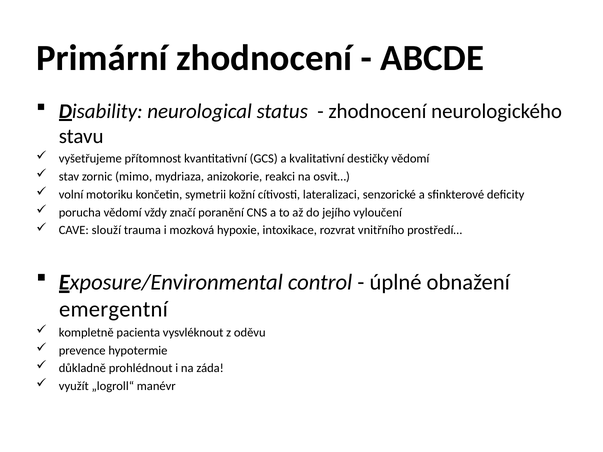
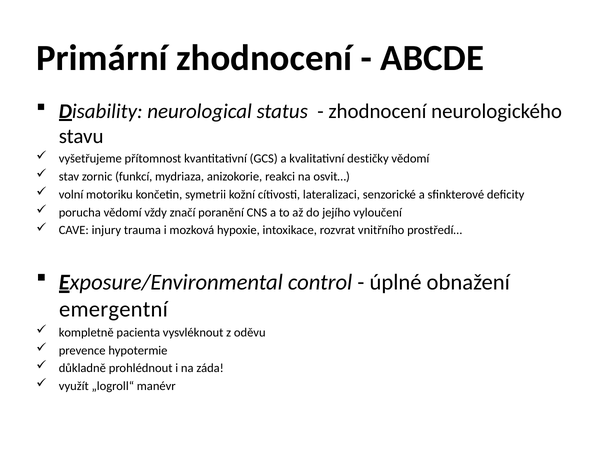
mimo: mimo -> funkcí
slouží: slouží -> injury
